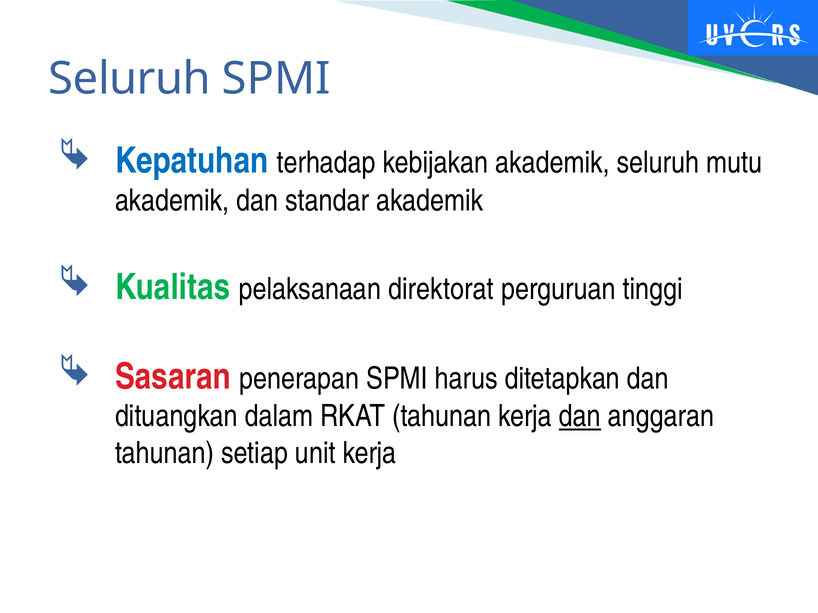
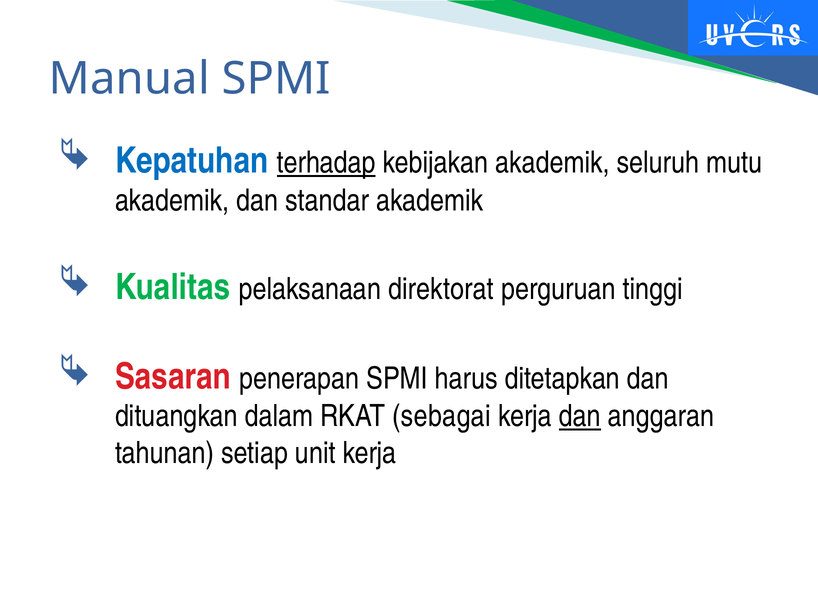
Seluruh at (130, 79): Seluruh -> Manual
terhadap underline: none -> present
RKAT tahunan: tahunan -> sebagai
